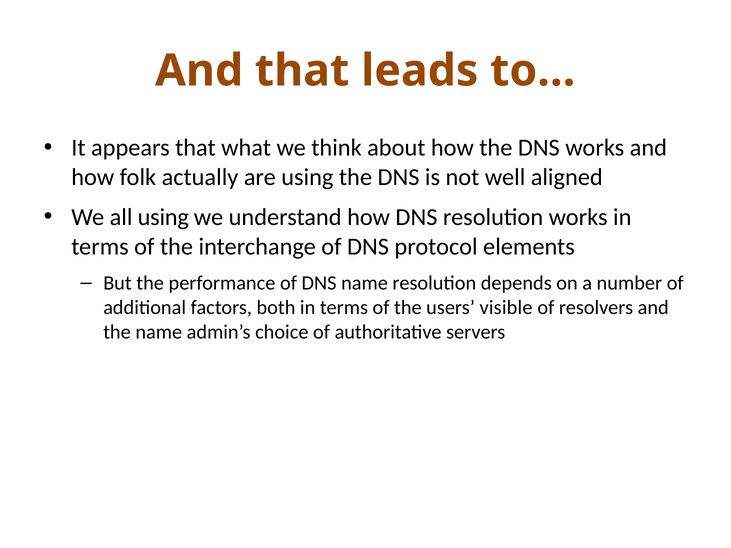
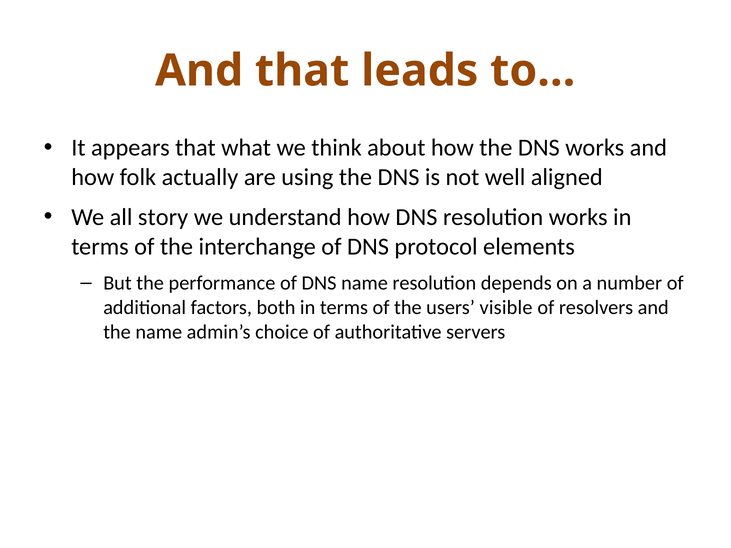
all using: using -> story
